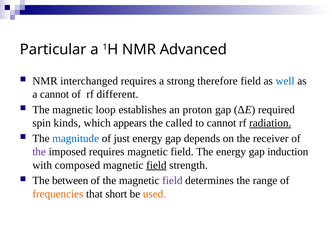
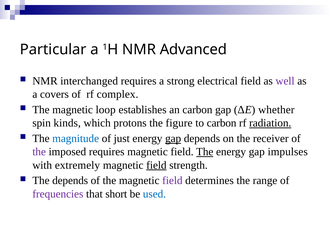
therefore: therefore -> electrical
well colour: blue -> purple
a cannot: cannot -> covers
different: different -> complex
an proton: proton -> carbon
required: required -> whether
appears: appears -> protons
called: called -> figure
to cannot: cannot -> carbon
gap at (173, 139) underline: none -> present
The at (205, 152) underline: none -> present
induction: induction -> impulses
composed: composed -> extremely
The between: between -> depends
frequencies colour: orange -> purple
used colour: orange -> blue
